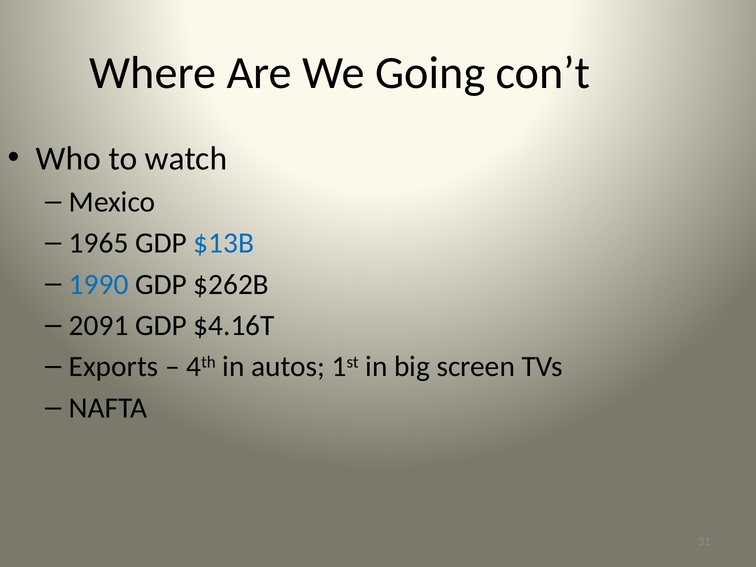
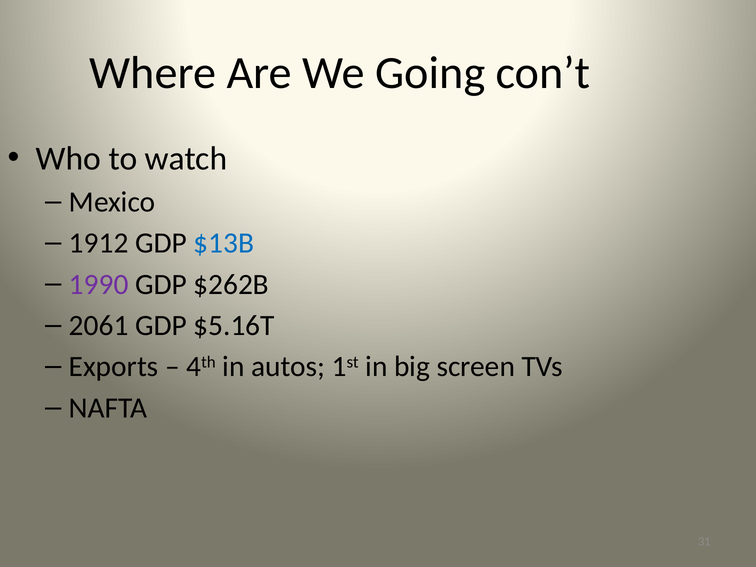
1965: 1965 -> 1912
1990 colour: blue -> purple
2091: 2091 -> 2061
$4.16T: $4.16T -> $5.16T
